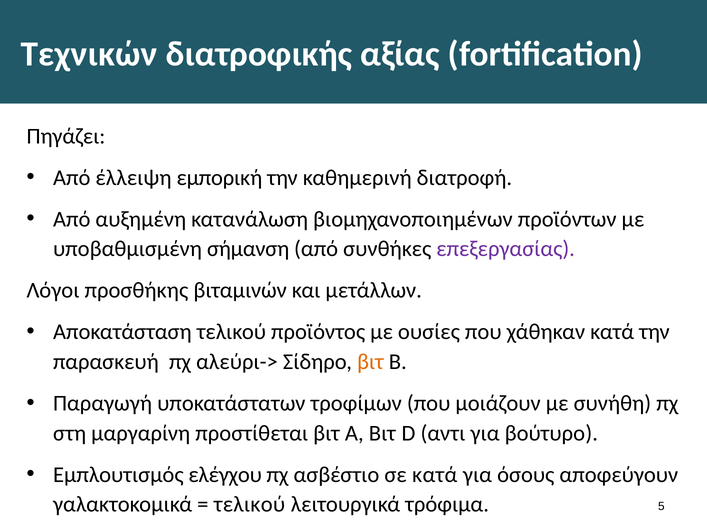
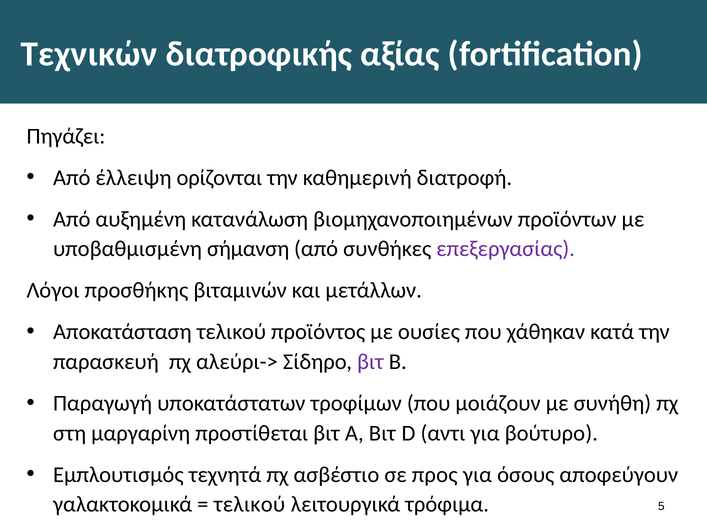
εμπορική: εμπορική -> ορίζονται
βιτ at (370, 362) colour: orange -> purple
ελέγχου: ελέγχου -> τεχνητά
σε κατά: κατά -> προς
